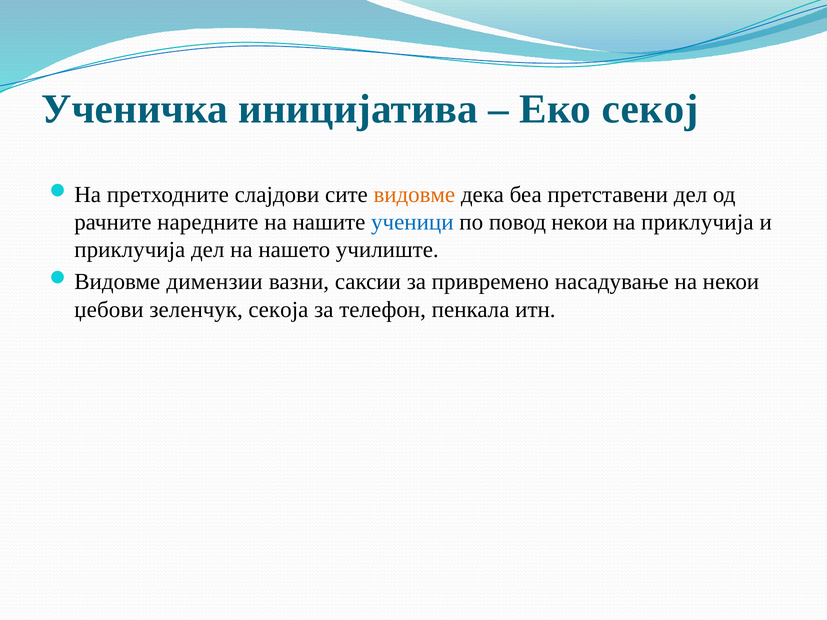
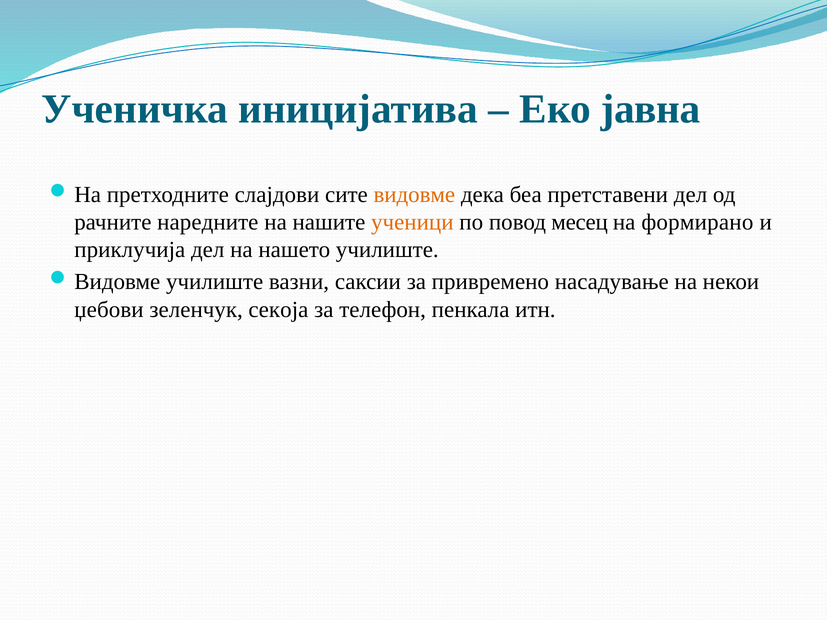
секој: секој -> јавна
ученици colour: blue -> orange
повод некои: некои -> месец
на приклучија: приклучија -> формирано
димензии at (215, 282): димензии -> училиште
